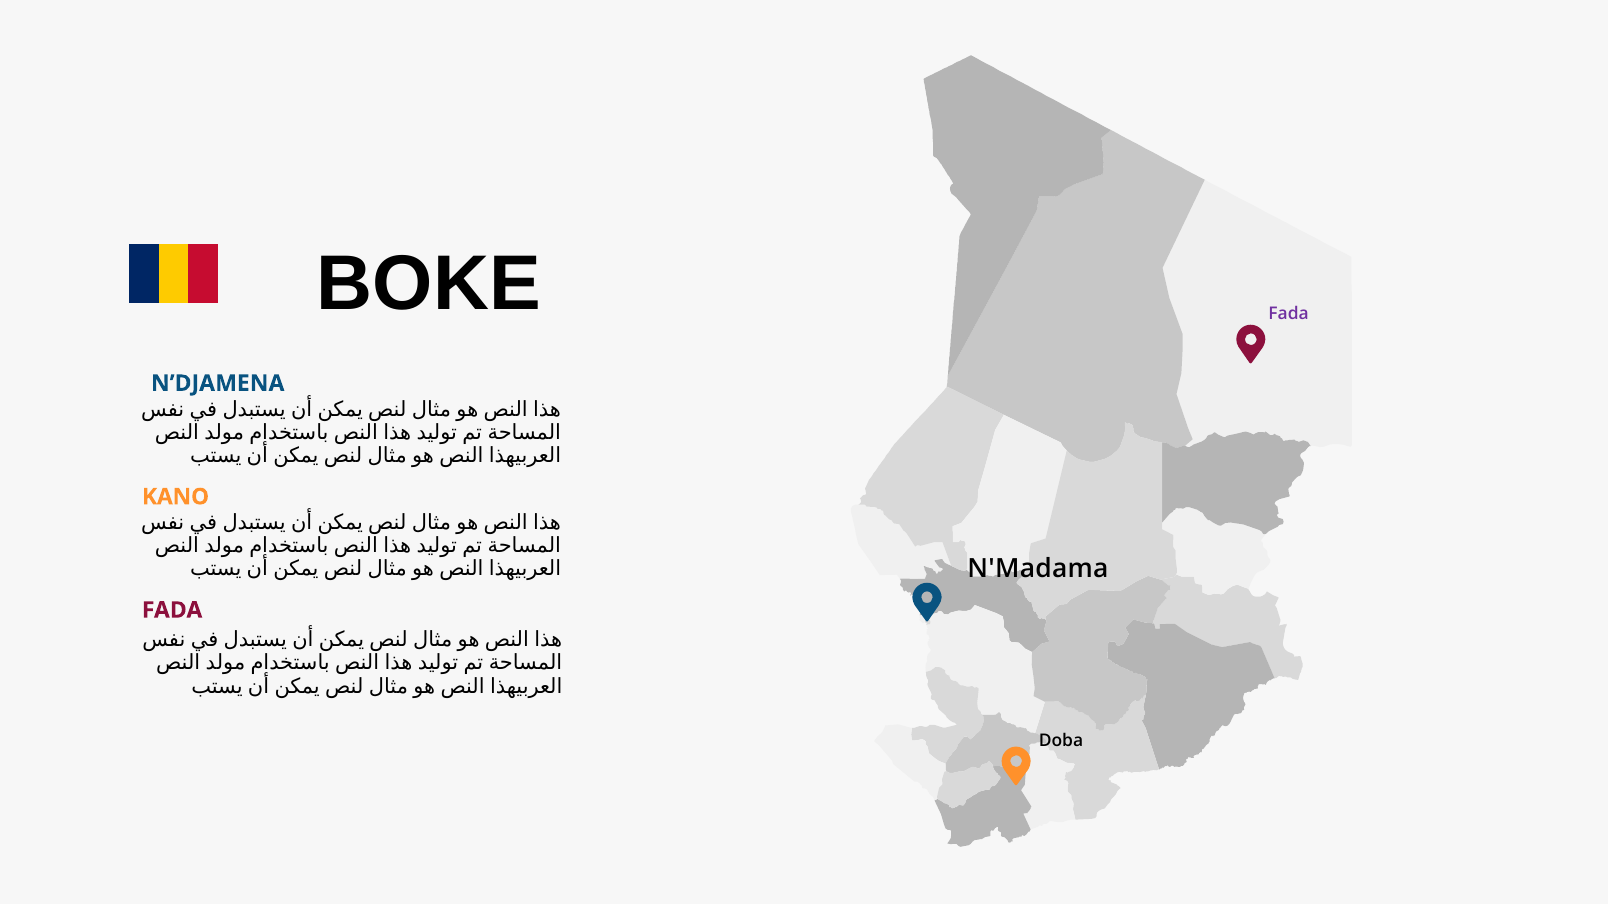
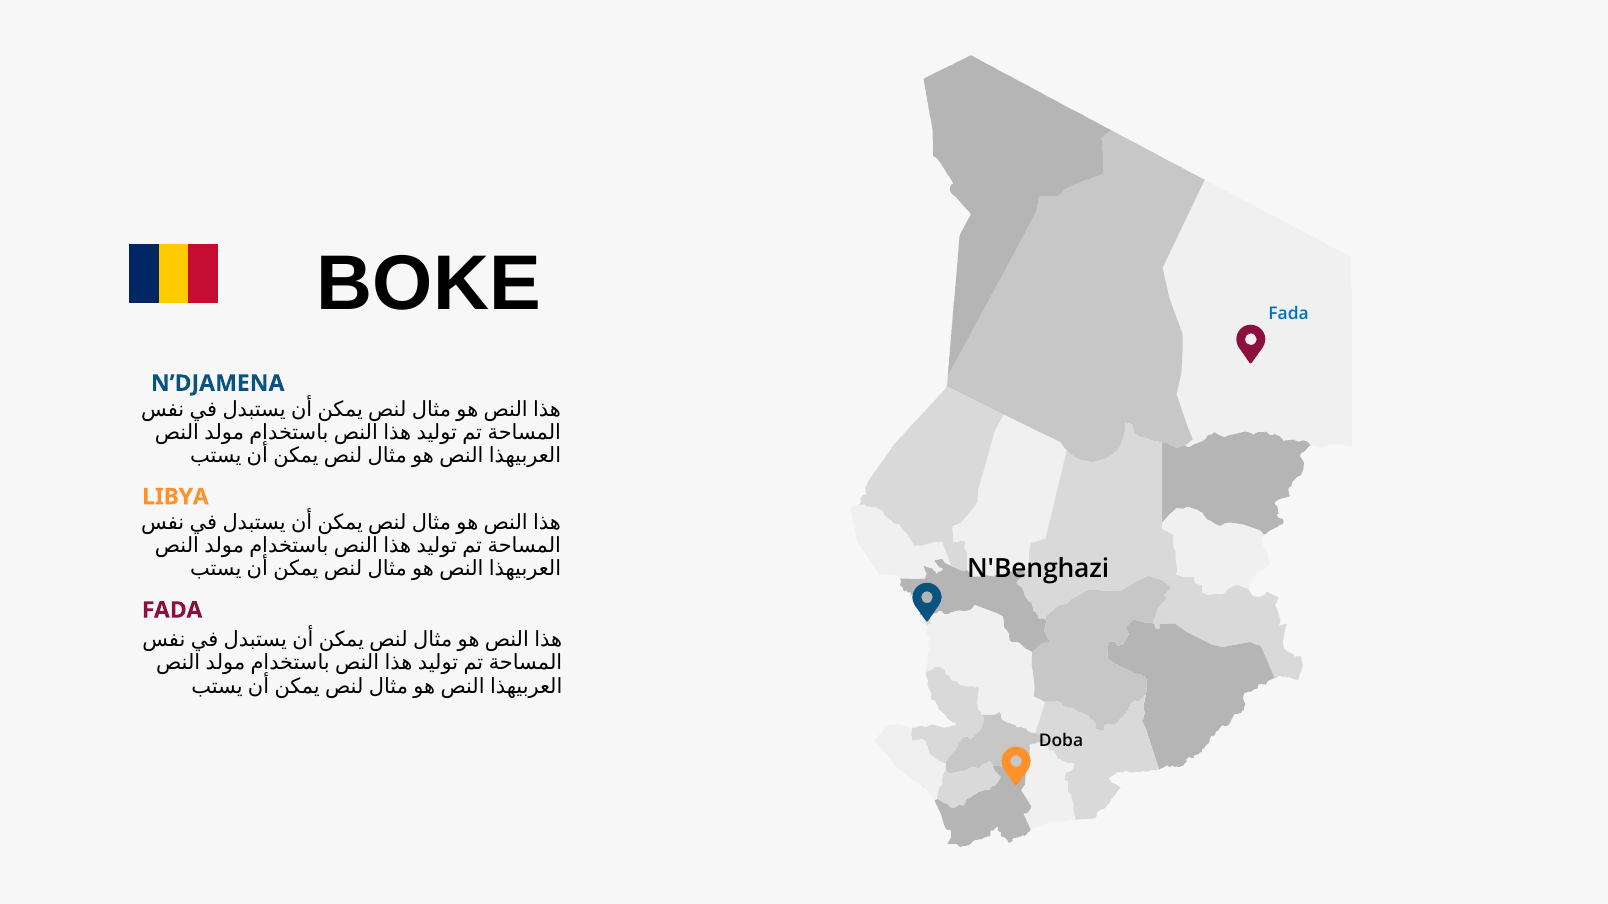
Fada at (1289, 314) colour: purple -> blue
KANO: KANO -> LIBYA
N'Madama: N'Madama -> N'Benghazi
